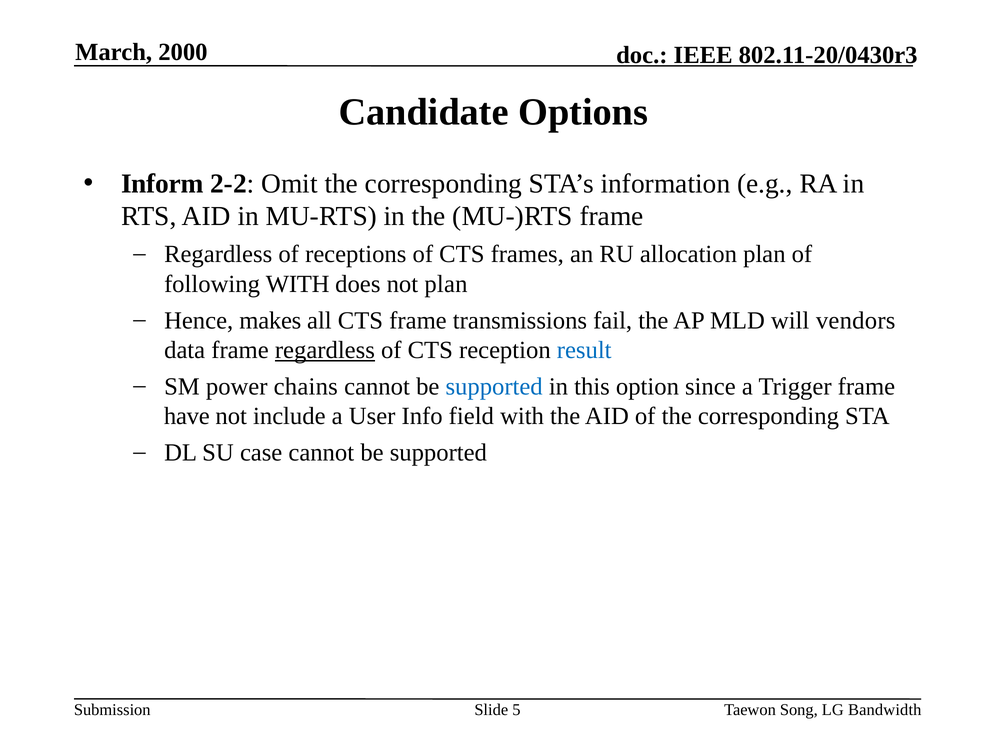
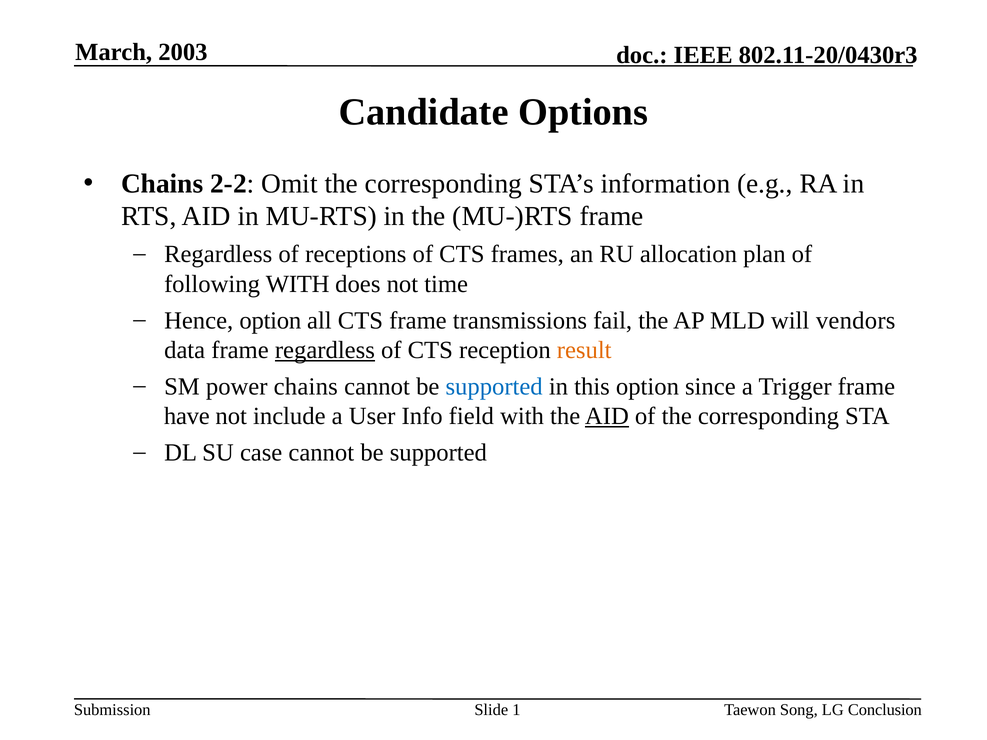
2000: 2000 -> 2003
Inform at (162, 184): Inform -> Chains
not plan: plan -> time
Hence makes: makes -> option
result colour: blue -> orange
AID at (607, 416) underline: none -> present
5: 5 -> 1
Bandwidth: Bandwidth -> Conclusion
